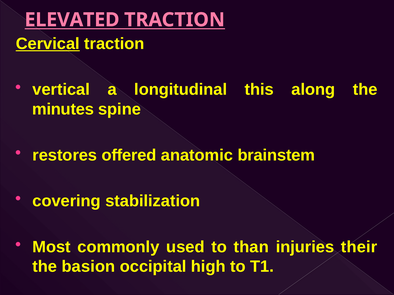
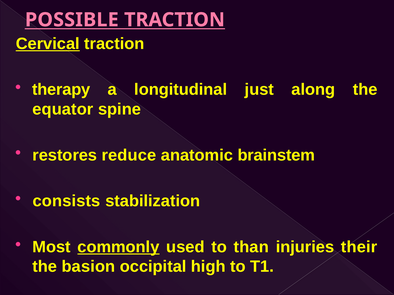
ELEVATED: ELEVATED -> POSSIBLE
vertical: vertical -> therapy
this: this -> just
minutes: minutes -> equator
offered: offered -> reduce
covering: covering -> consists
commonly underline: none -> present
